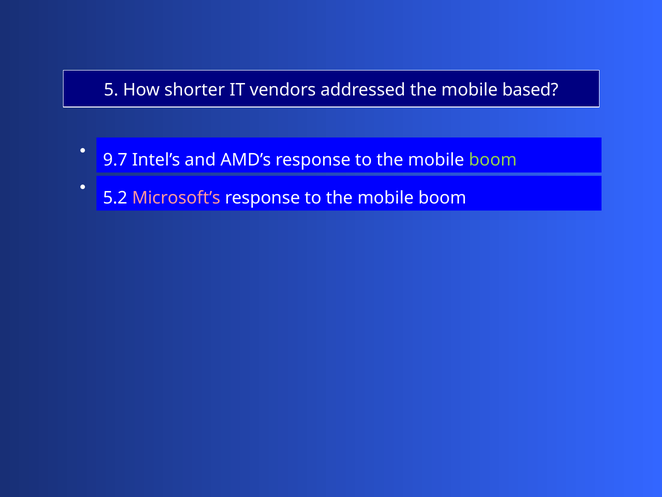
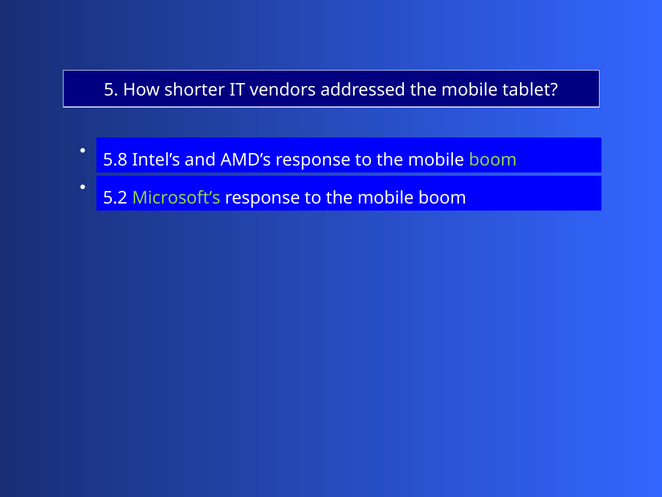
based: based -> tablet
9.7: 9.7 -> 5.8
Microsoft’s colour: pink -> light green
